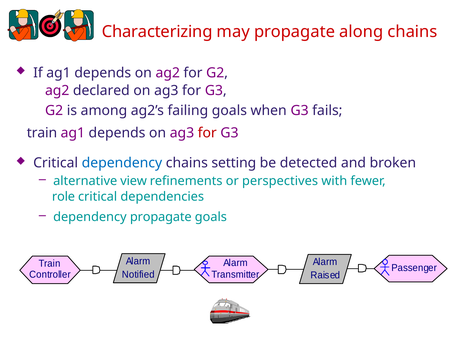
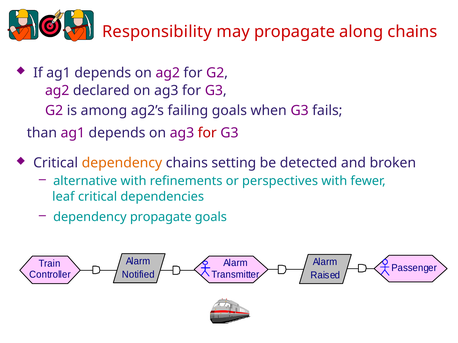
Characterizing: Characterizing -> Responsibility
train at (42, 133): train -> than
dependency at (122, 163) colour: blue -> orange
alternative view: view -> with
role: role -> leaf
